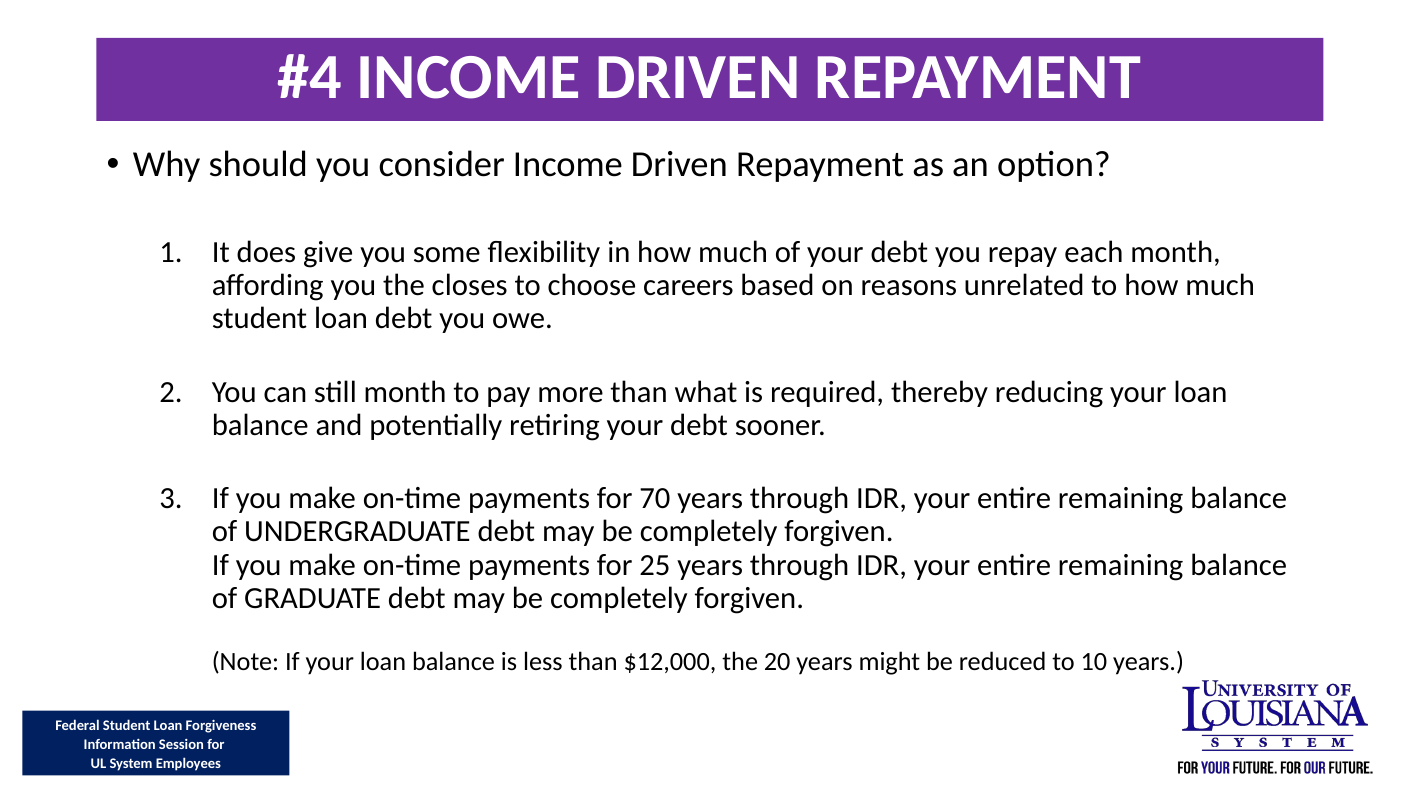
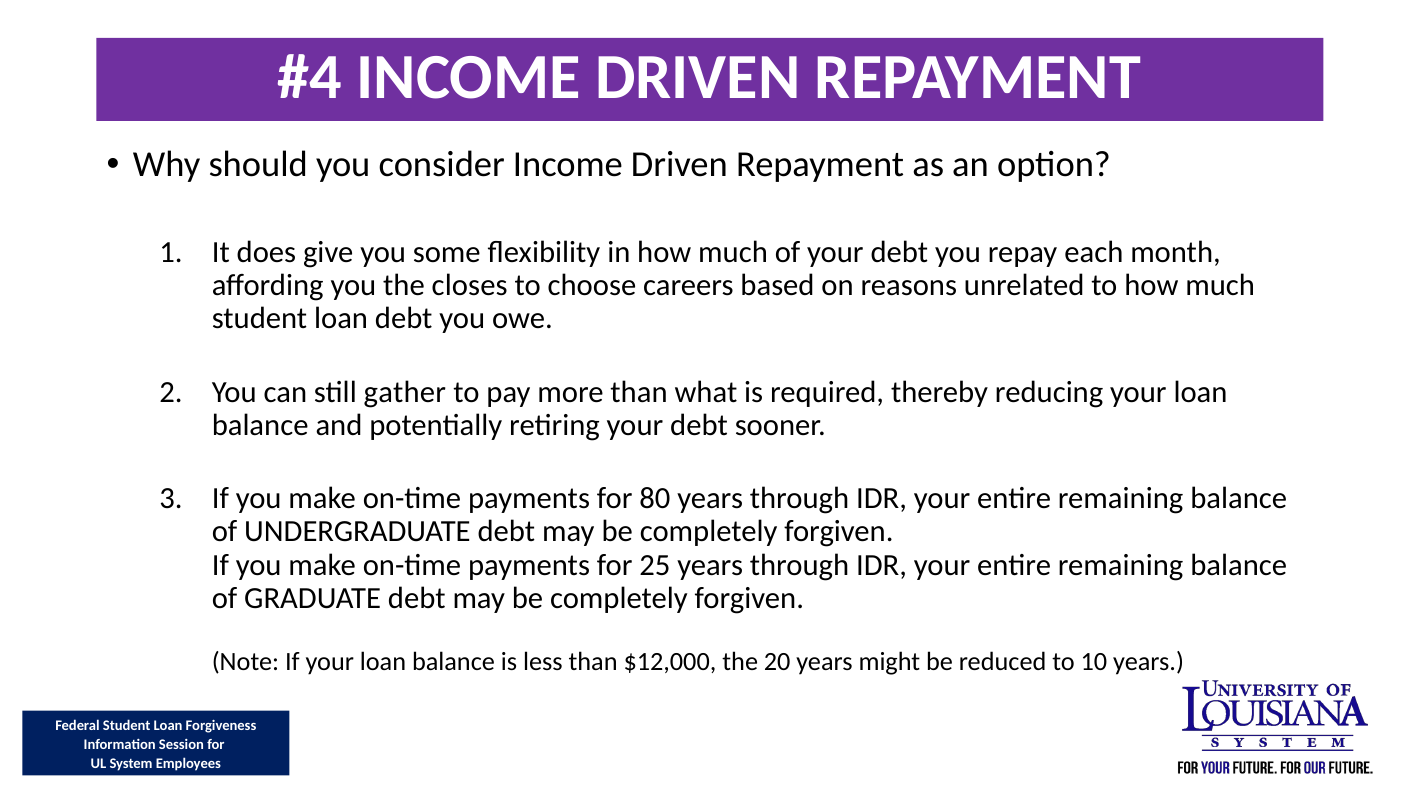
still month: month -> gather
70: 70 -> 80
